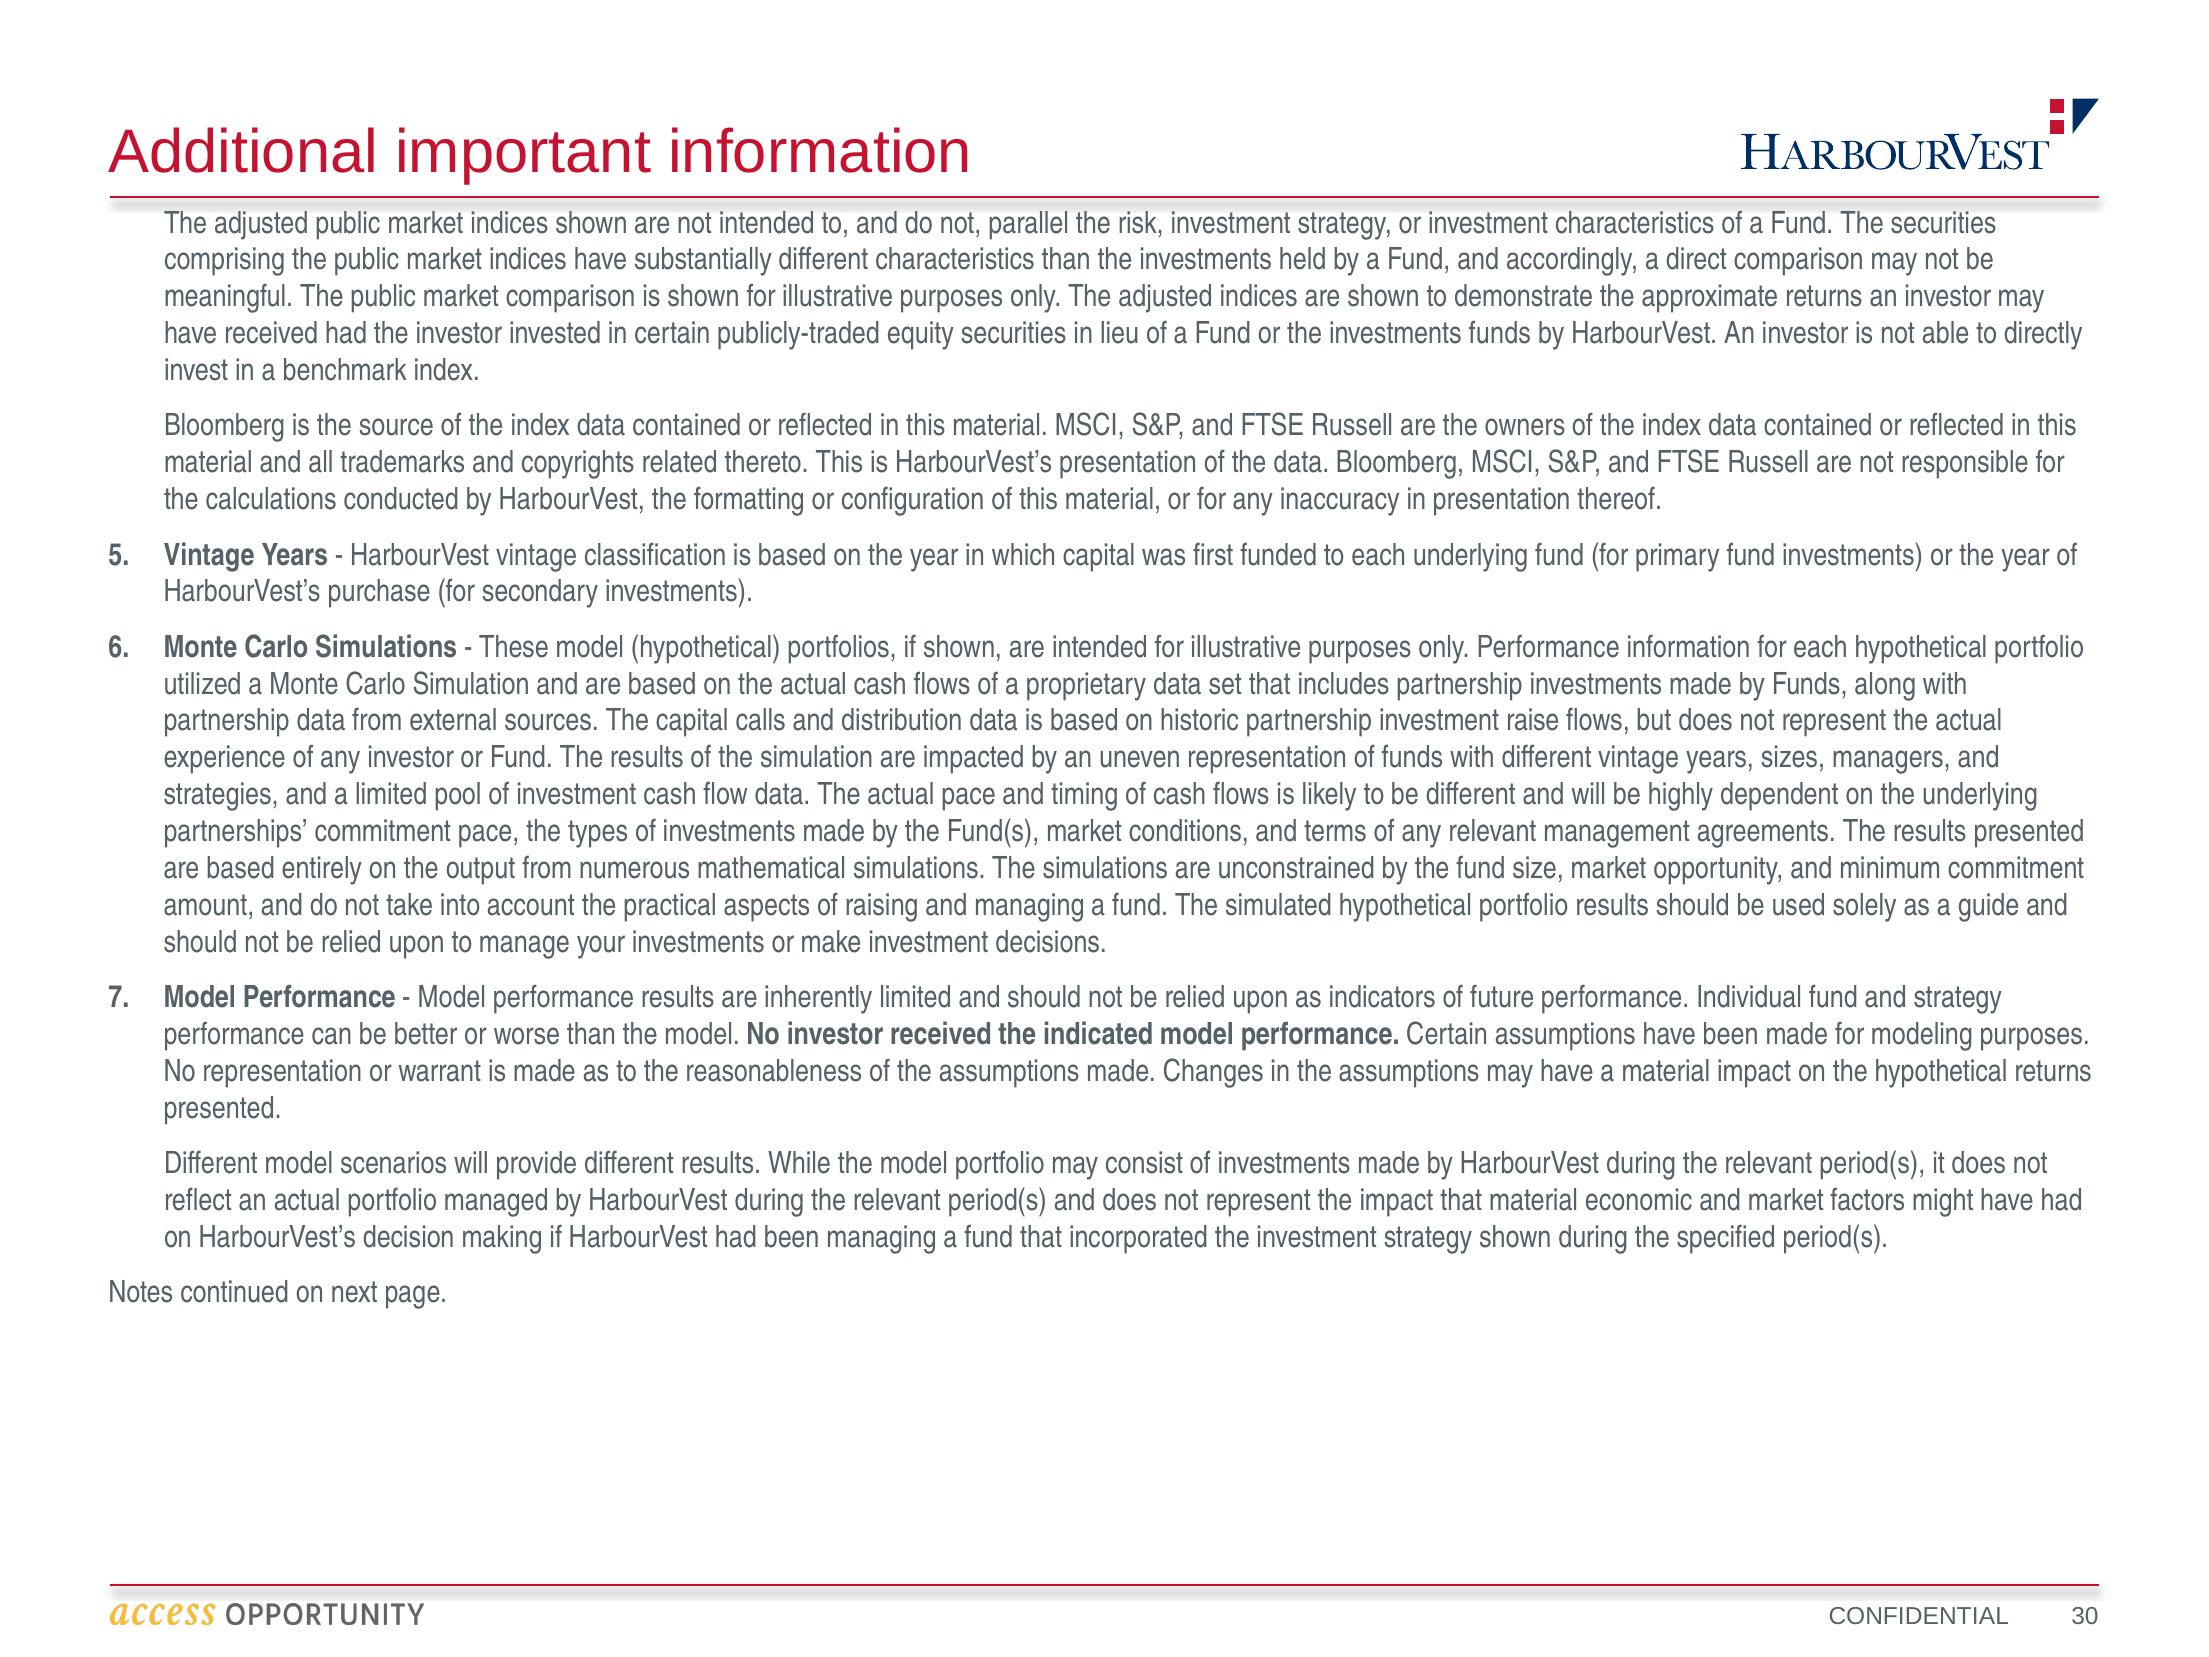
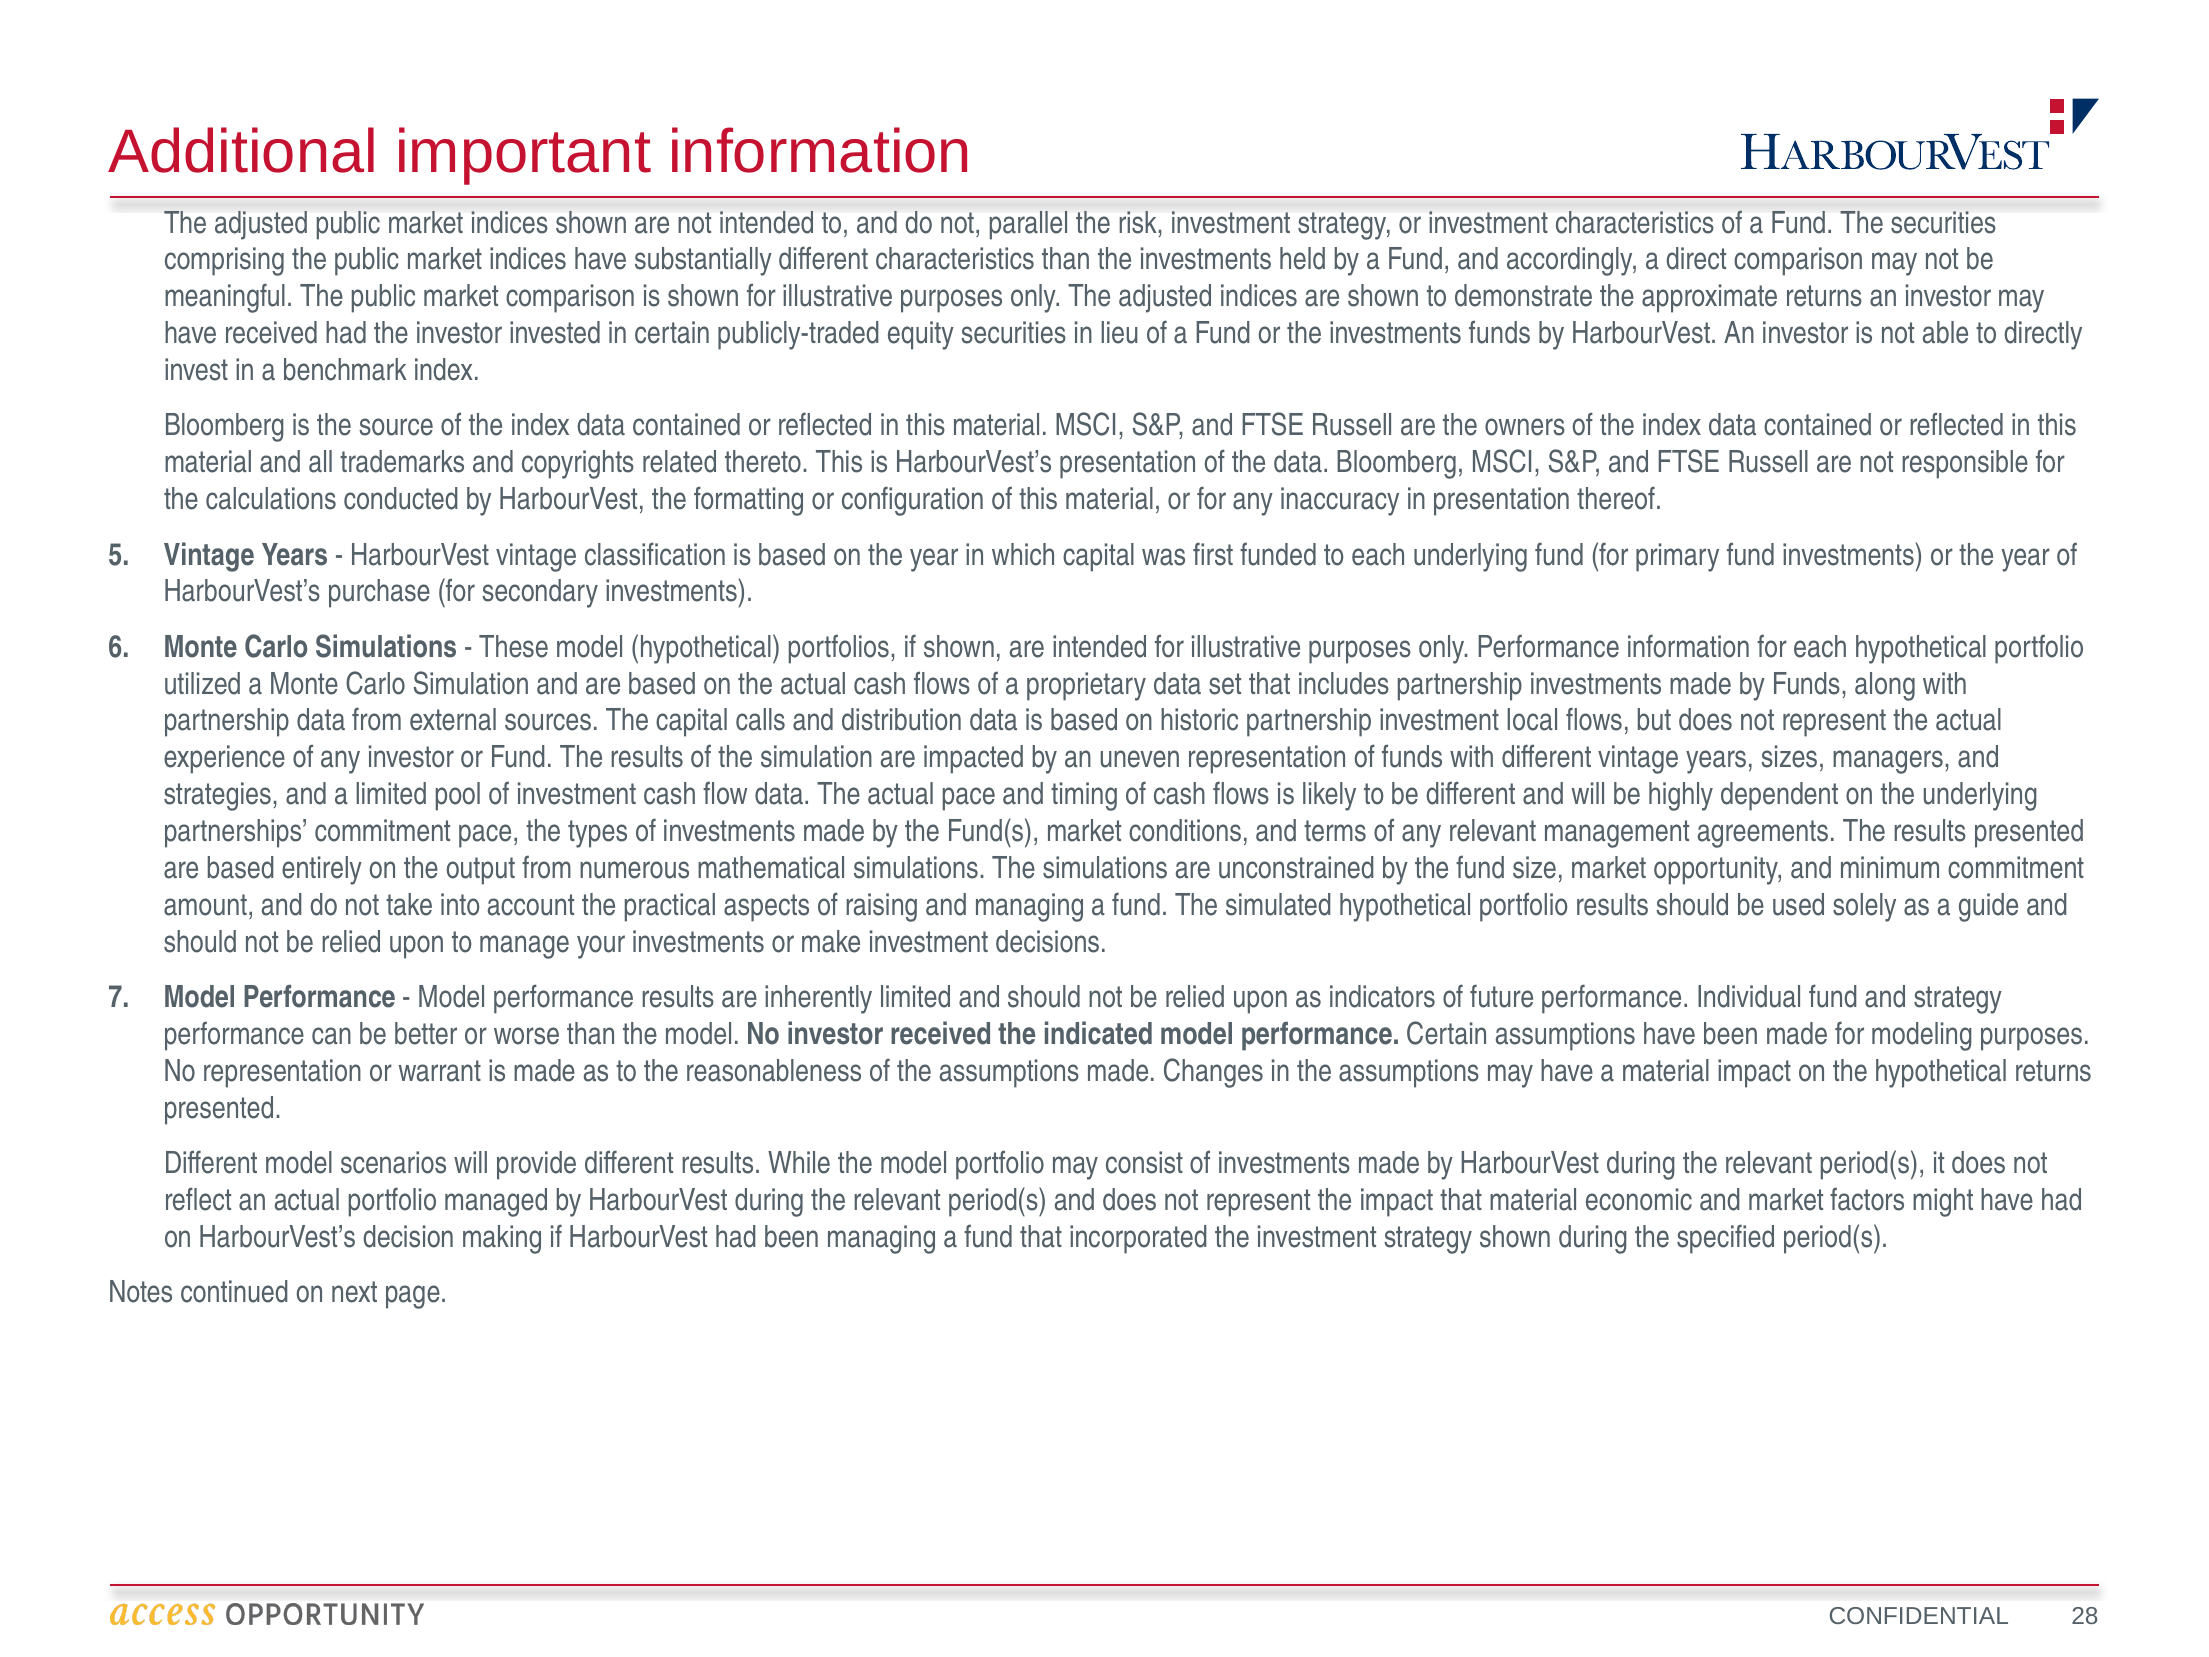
raise: raise -> local
30: 30 -> 28
